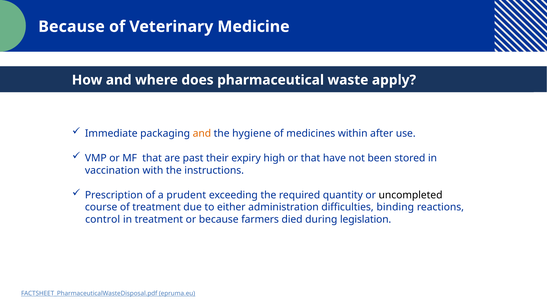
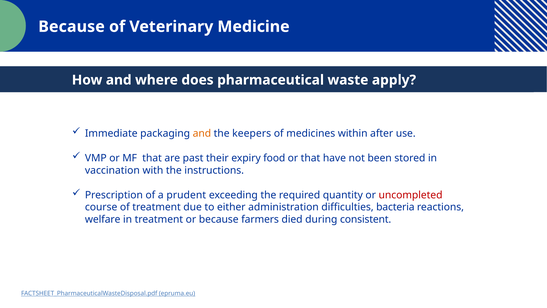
hygiene: hygiene -> keepers
high: high -> food
uncompleted colour: black -> red
binding: binding -> bacteria
control: control -> welfare
legislation: legislation -> consistent
